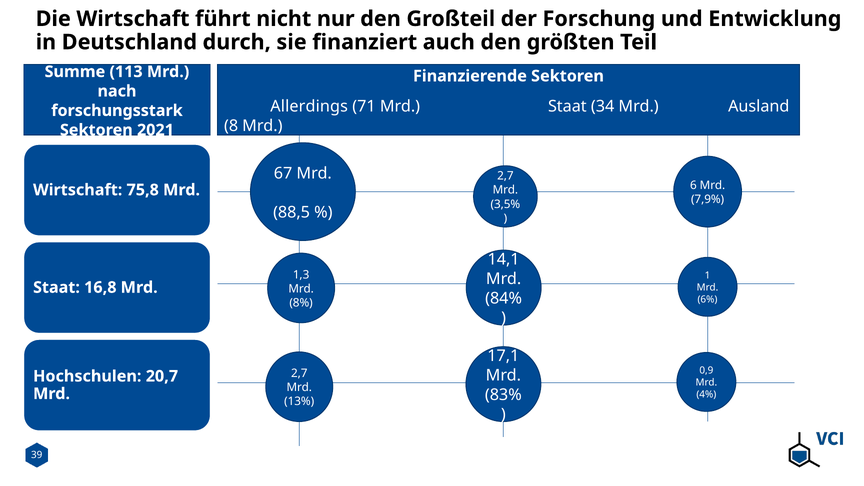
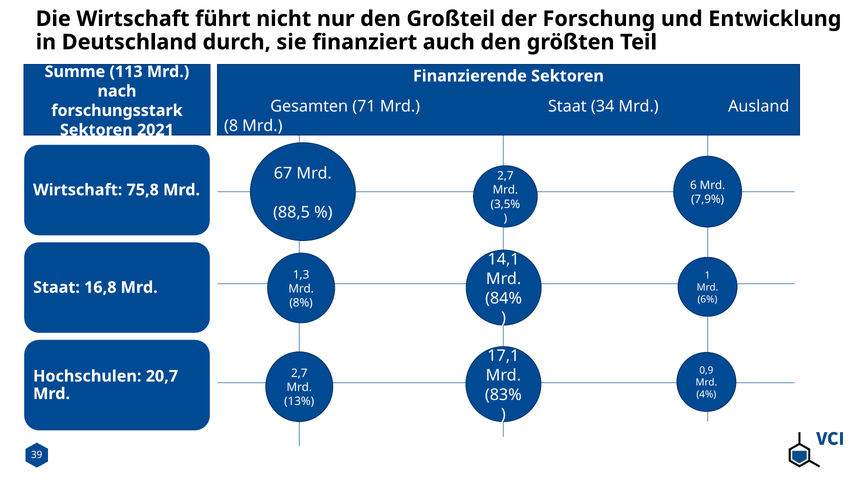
Allerdings: Allerdings -> Gesamten
